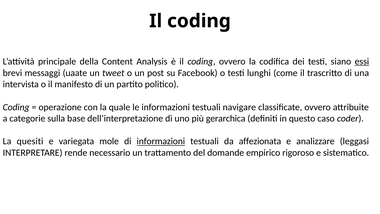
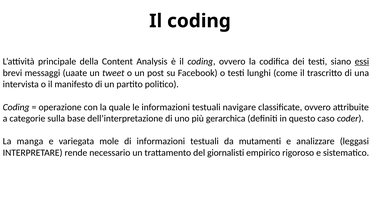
quesiti: quesiti -> manga
informazioni at (161, 141) underline: present -> none
affezionata: affezionata -> mutamenti
domande: domande -> giornalisti
